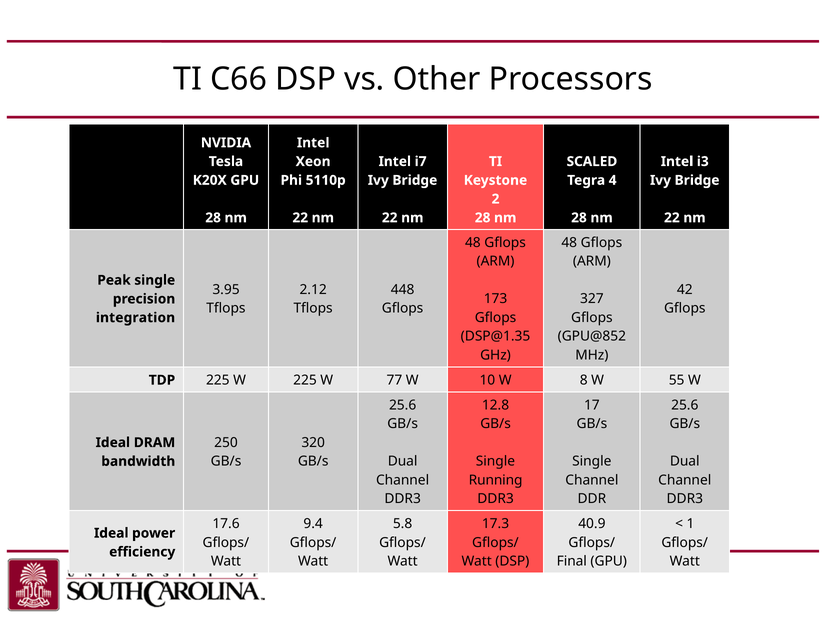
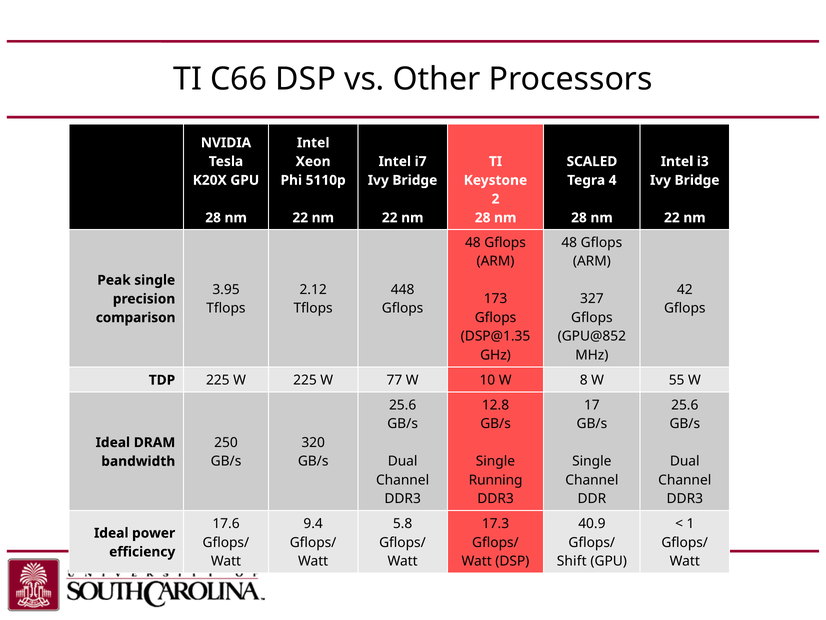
integration: integration -> comparison
Final: Final -> Shift
